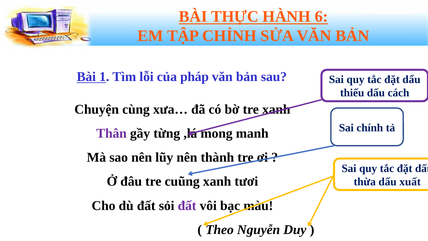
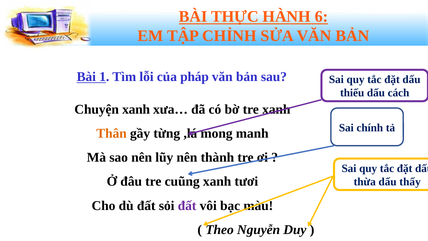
Chuyện cùng: cùng -> xanh
Thân colour: purple -> orange
xuất: xuất -> thấy
